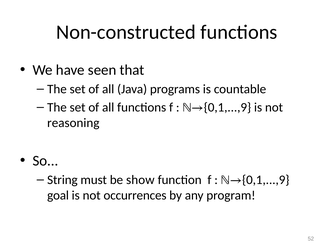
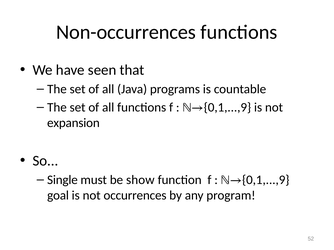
Non-constructed: Non-constructed -> Non-occurrences
reasoning: reasoning -> expansion
String: String -> Single
